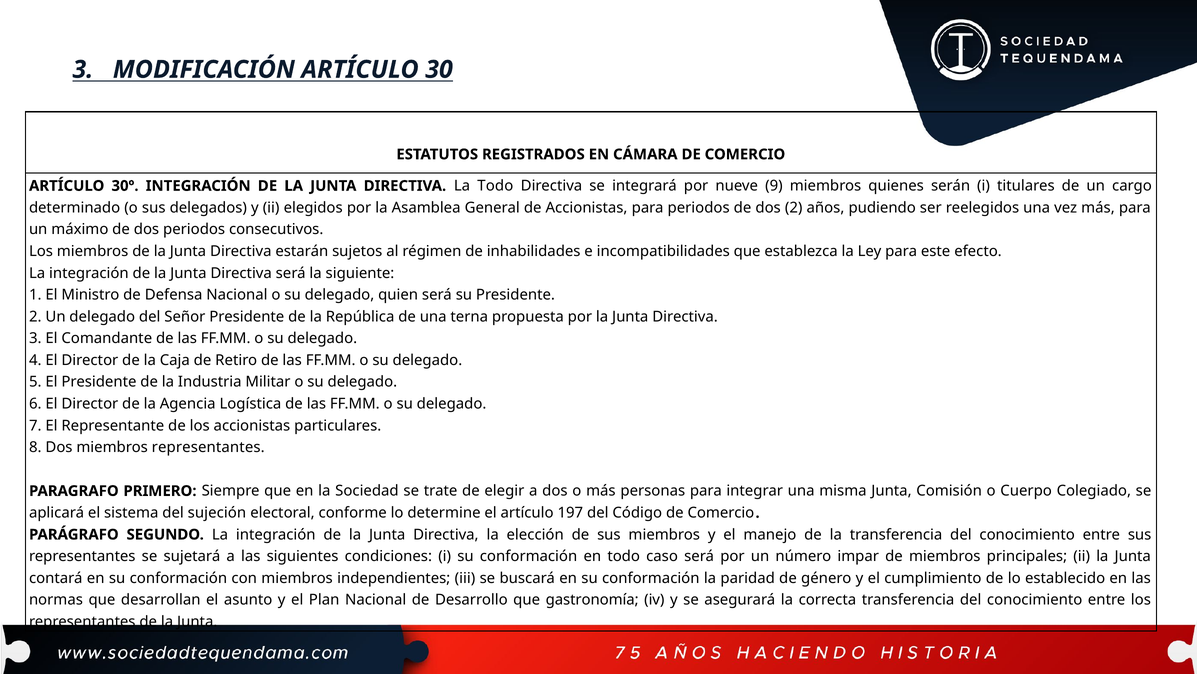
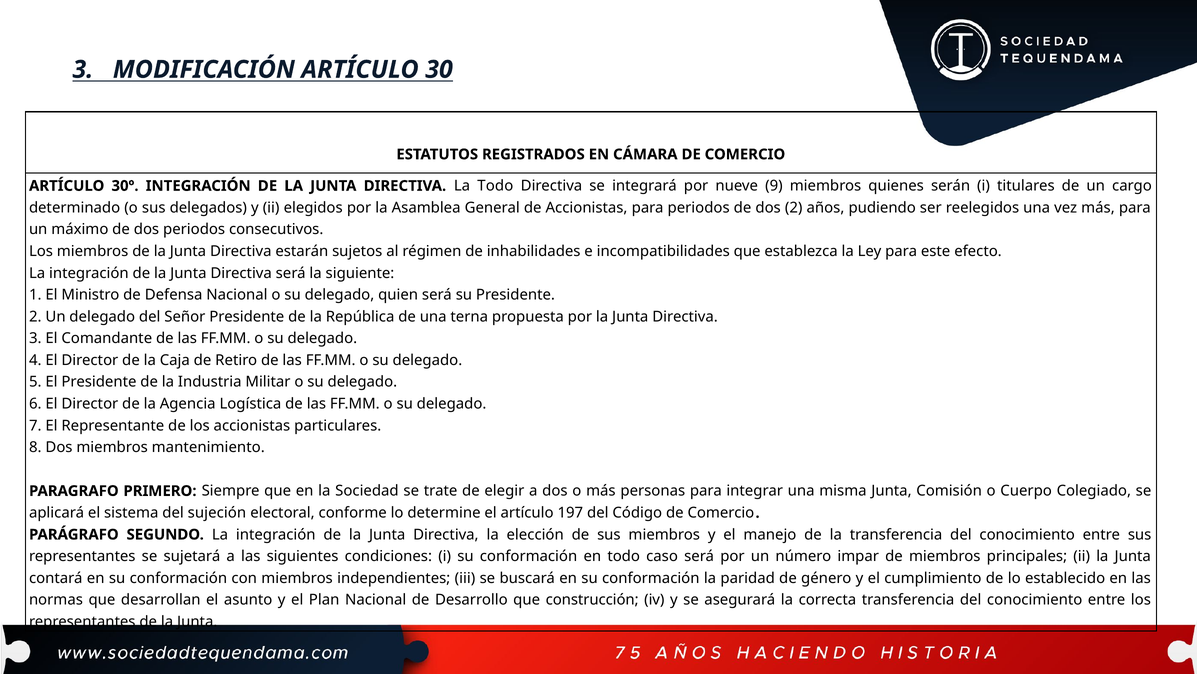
miembros representantes: representantes -> mantenimiento
gastronomía: gastronomía -> construcción
